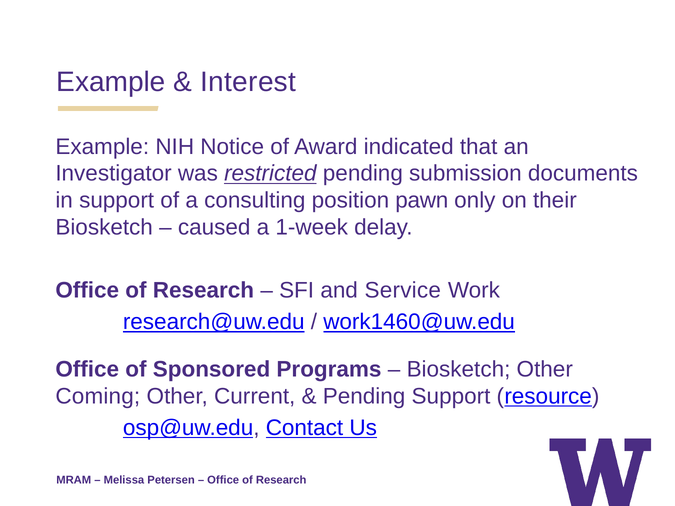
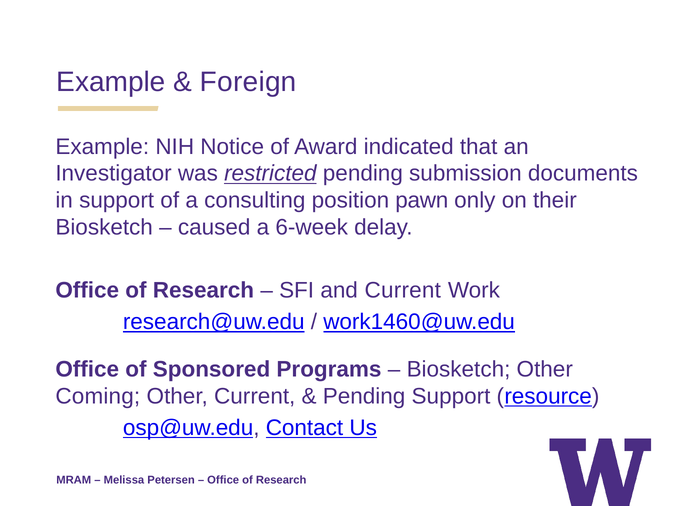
Interest: Interest -> Foreign
1-week: 1-week -> 6-week
and Service: Service -> Current
